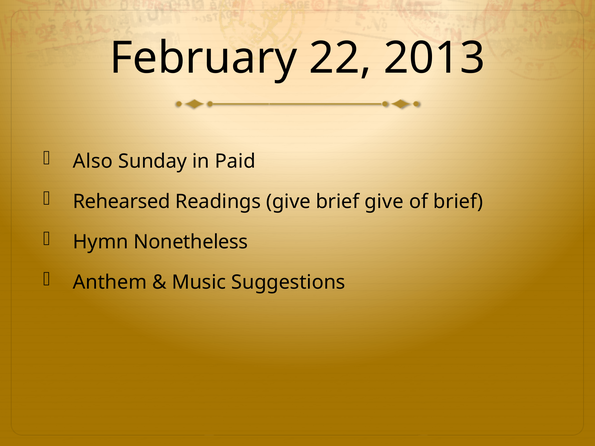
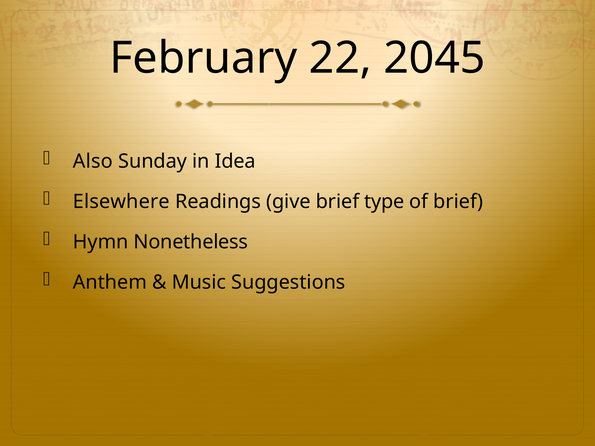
2013: 2013 -> 2045
Paid: Paid -> Idea
Rehearsed: Rehearsed -> Elsewhere
brief give: give -> type
